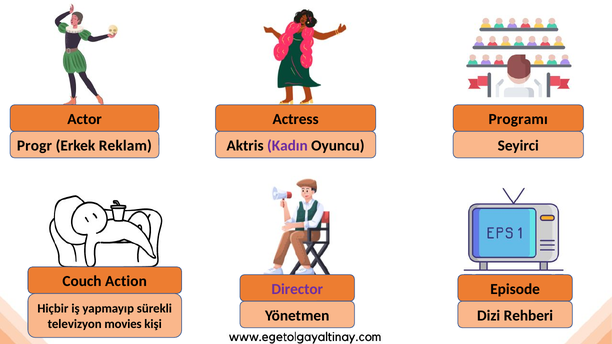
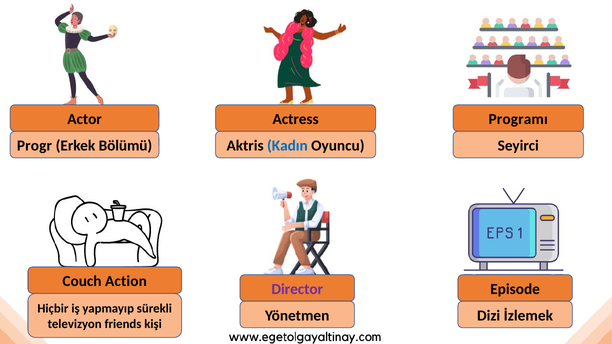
Reklam: Reklam -> Bölümü
Kadın colour: purple -> blue
Rehberi: Rehberi -> İzlemek
movies: movies -> friends
